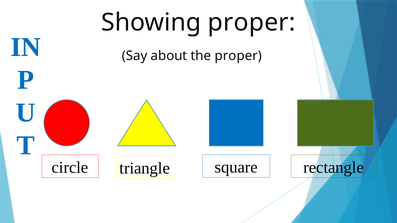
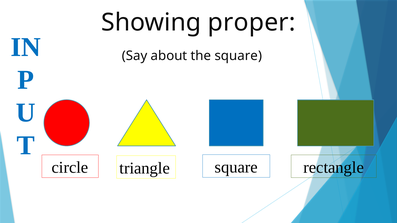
the proper: proper -> square
